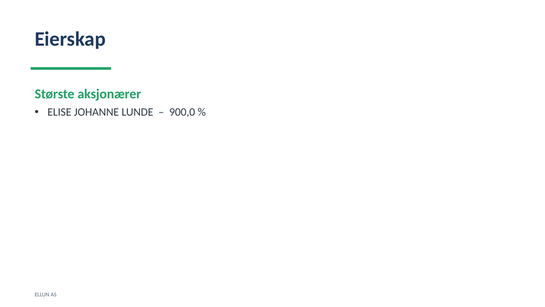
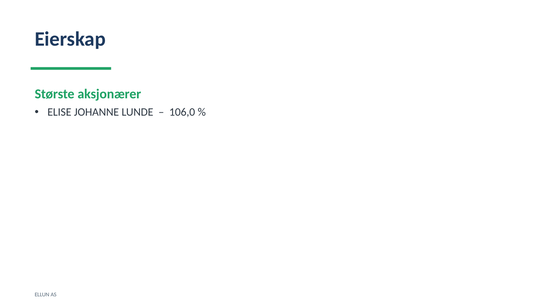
900,0: 900,0 -> 106,0
